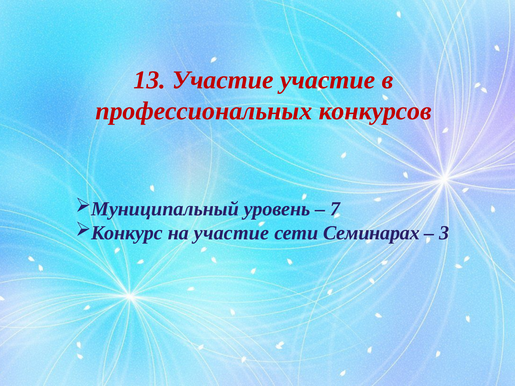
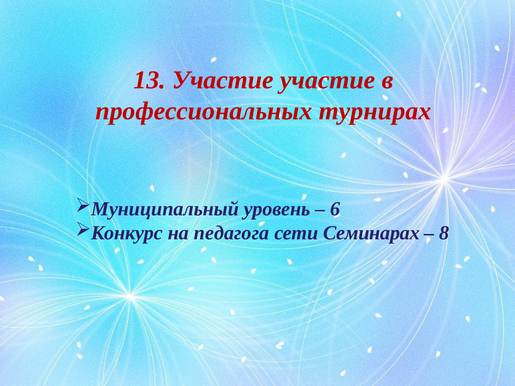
конкурсов: конкурсов -> турнирах
7: 7 -> 6
на участие: участие -> педагога
3: 3 -> 8
